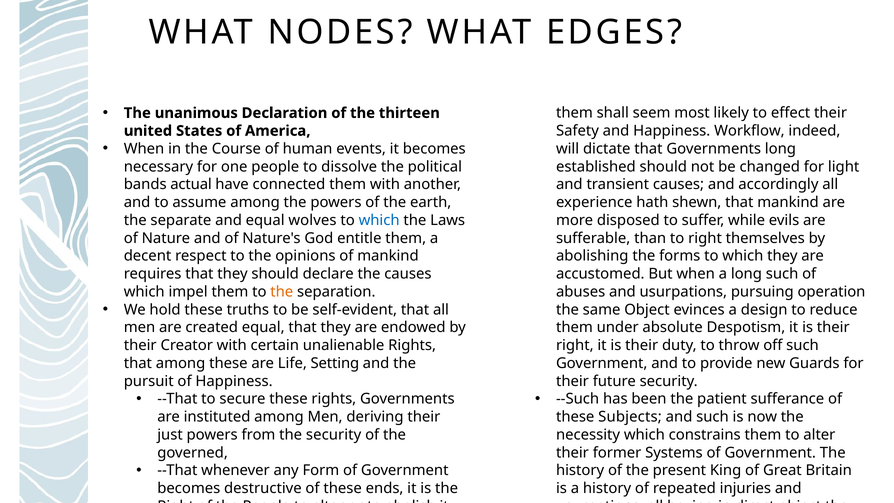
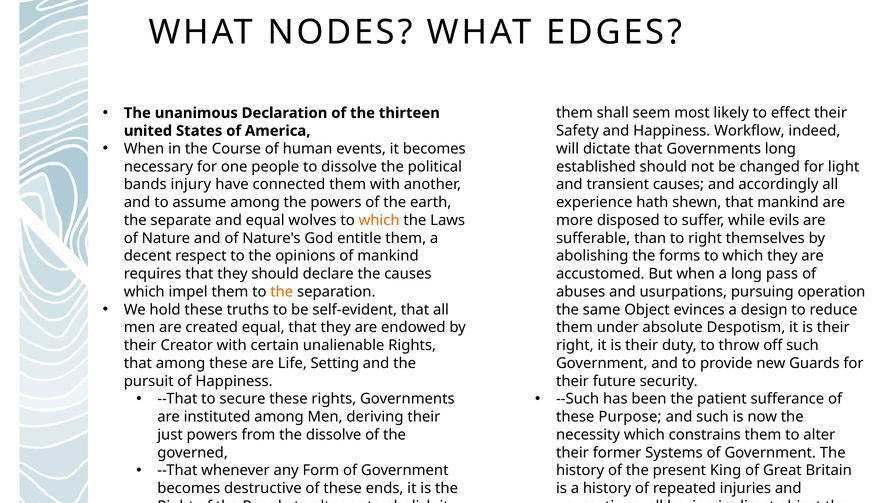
actual: actual -> injury
which at (379, 220) colour: blue -> orange
long such: such -> pass
Subjects: Subjects -> Purpose
the security: security -> dissolve
